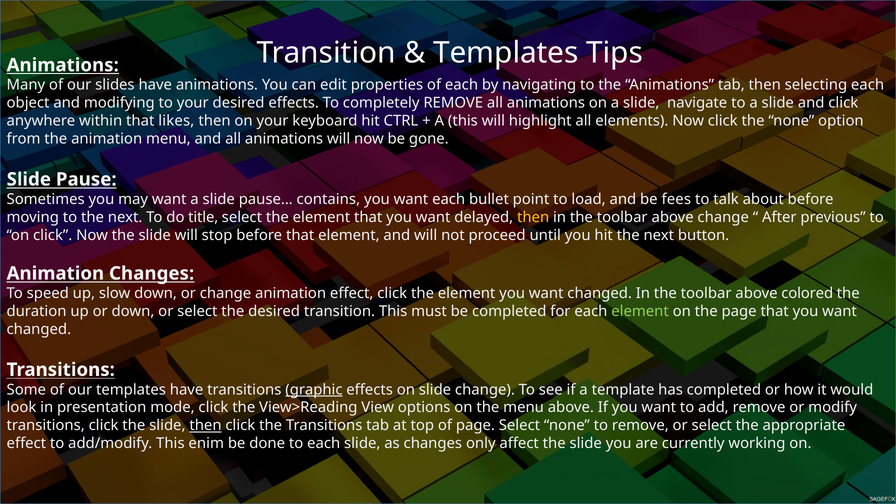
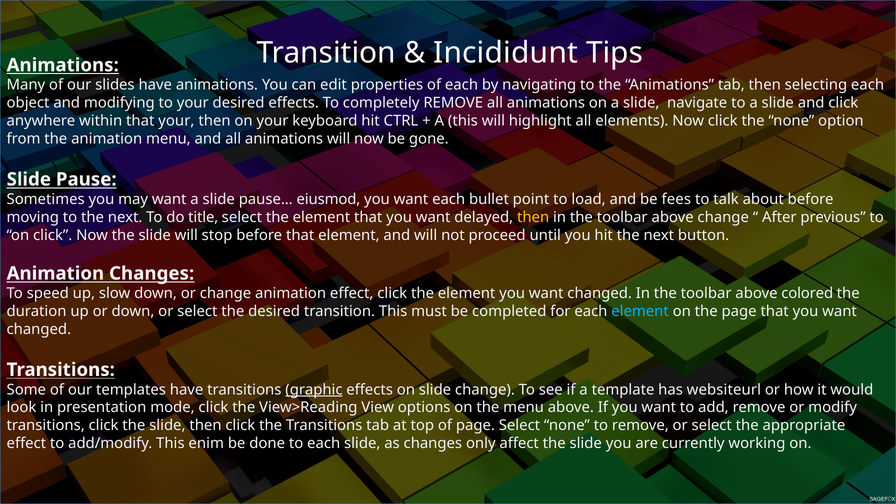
Templates at (506, 53): Templates -> Incididunt
that likes: likes -> your
contains: contains -> eiusmod
element at (640, 311) colour: light green -> light blue
has completed: completed -> websiteurl
then at (206, 425) underline: present -> none
